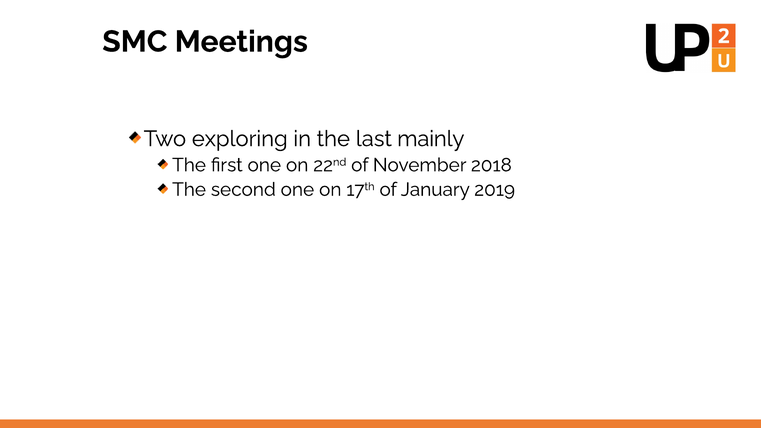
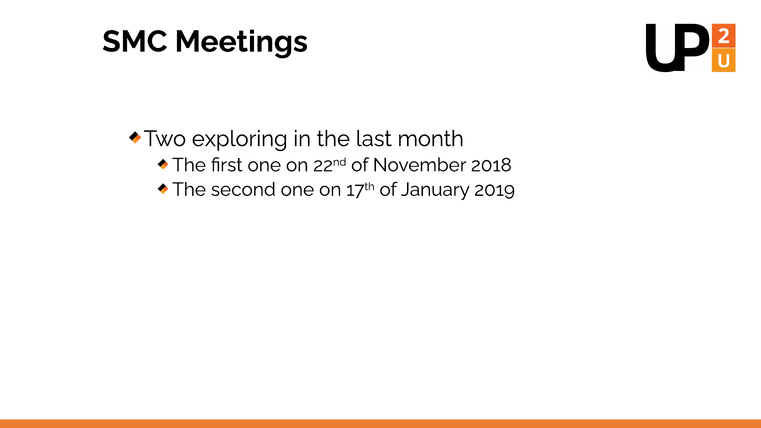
mainly: mainly -> month
